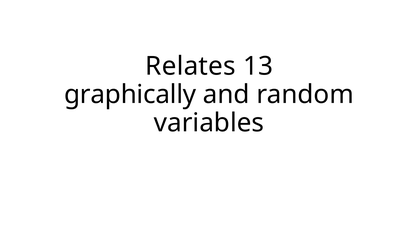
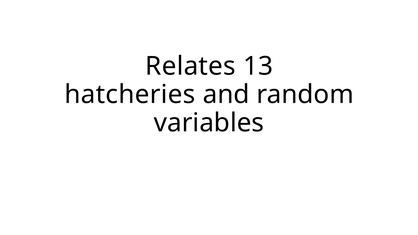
graphically: graphically -> hatcheries
